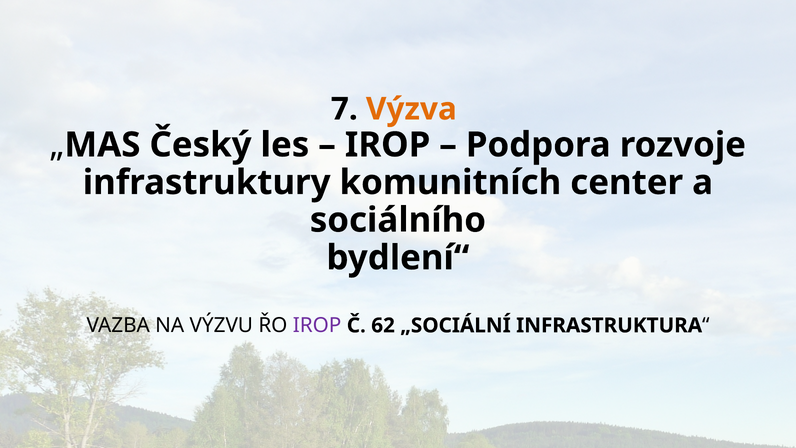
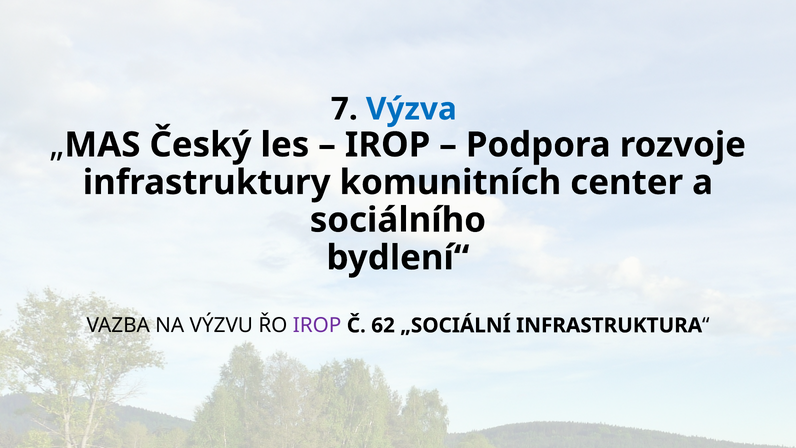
Výzva colour: orange -> blue
